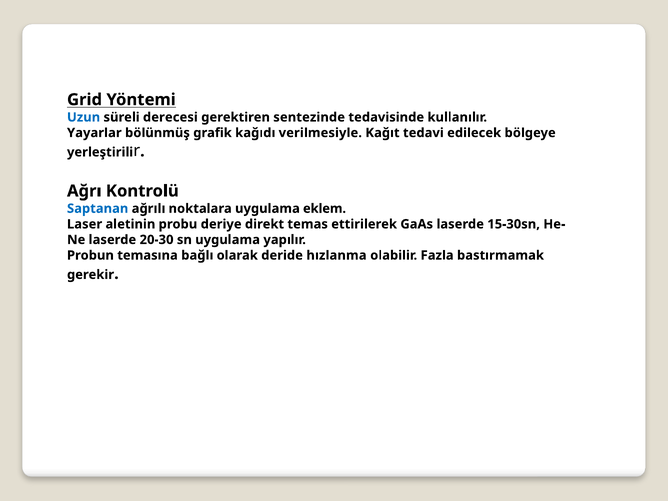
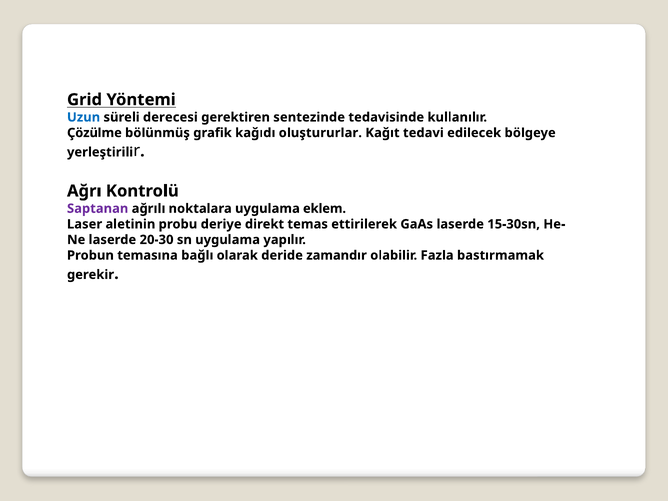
Yayarlar: Yayarlar -> Çözülme
verilmesiyle: verilmesiyle -> oluştururlar
Saptanan colour: blue -> purple
hızlanma: hızlanma -> zamandır
